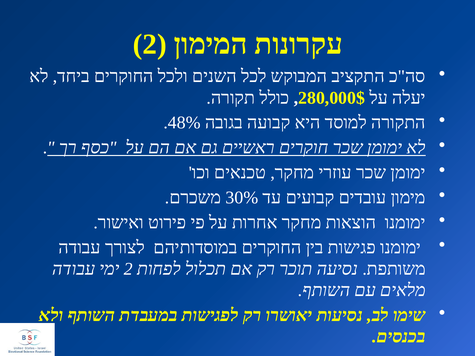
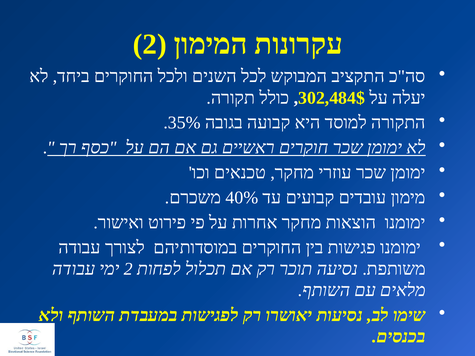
280,000$: 280,000$ -> 302,484$
48%: 48% -> 35%
30%: 30% -> 40%
